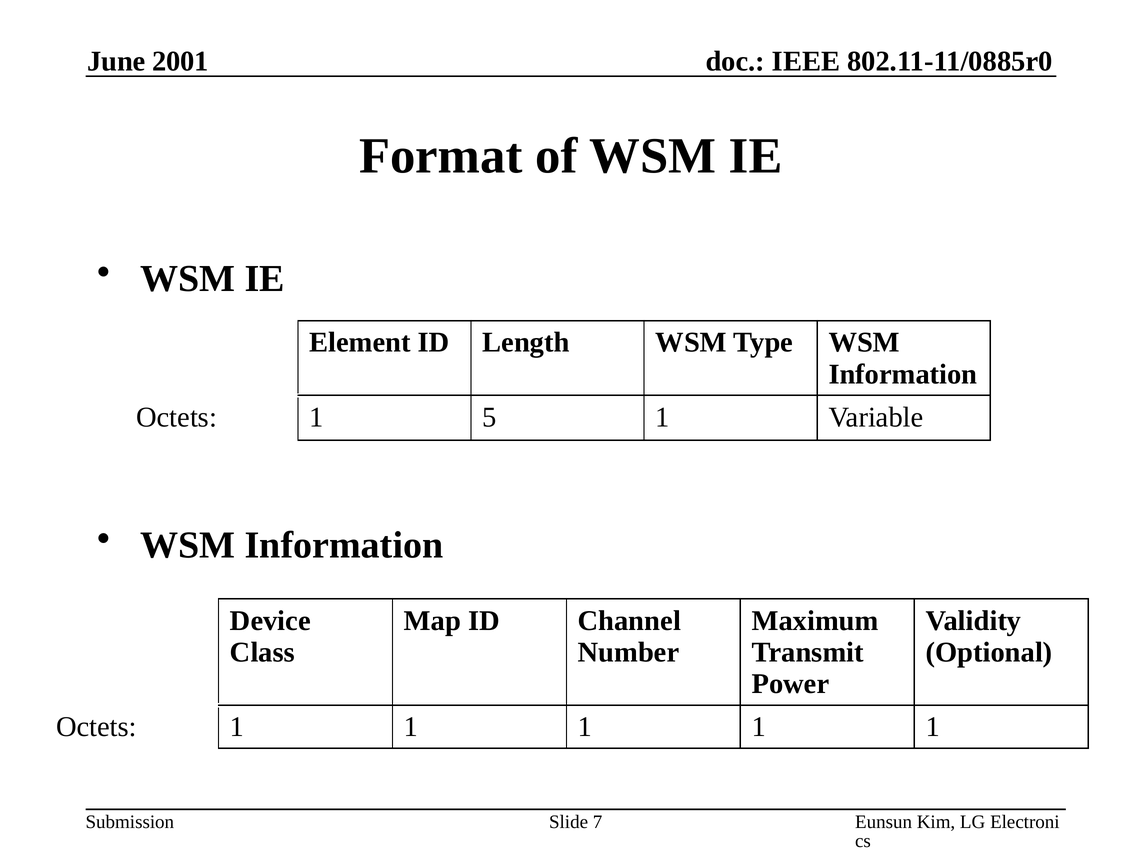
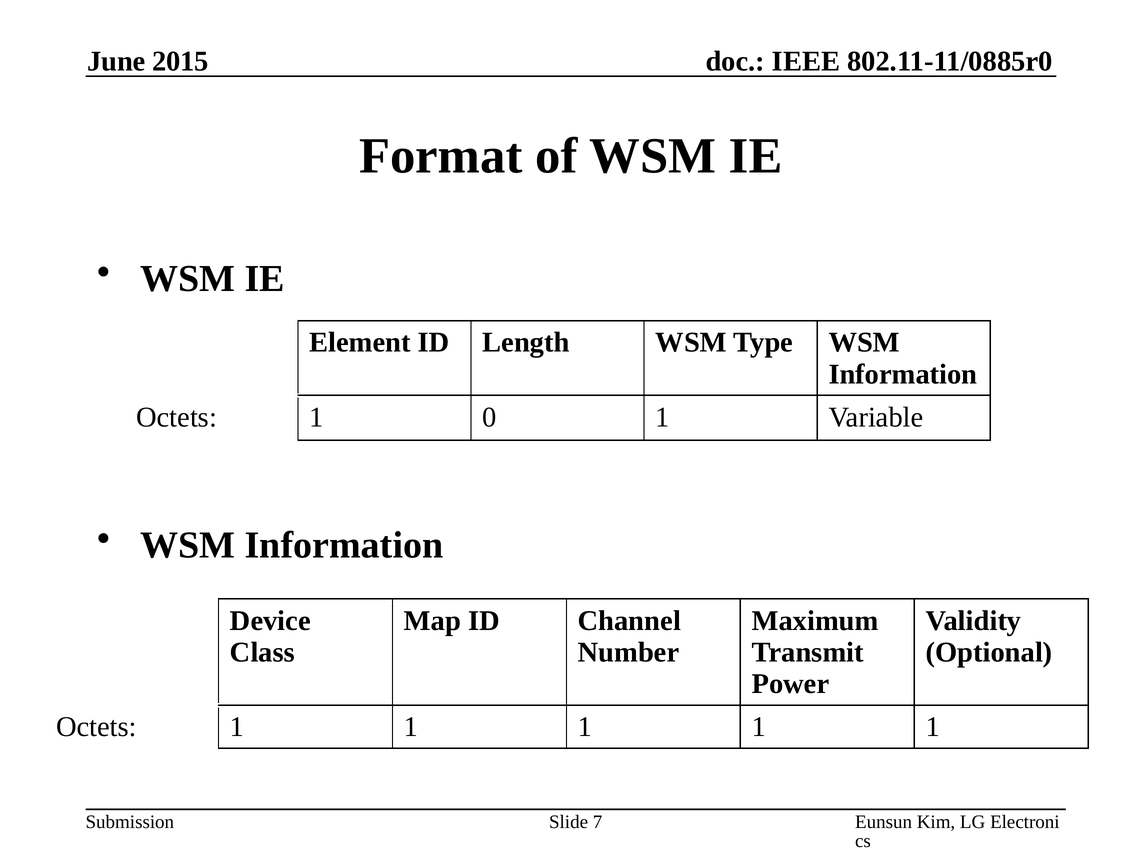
2001: 2001 -> 2015
5: 5 -> 0
